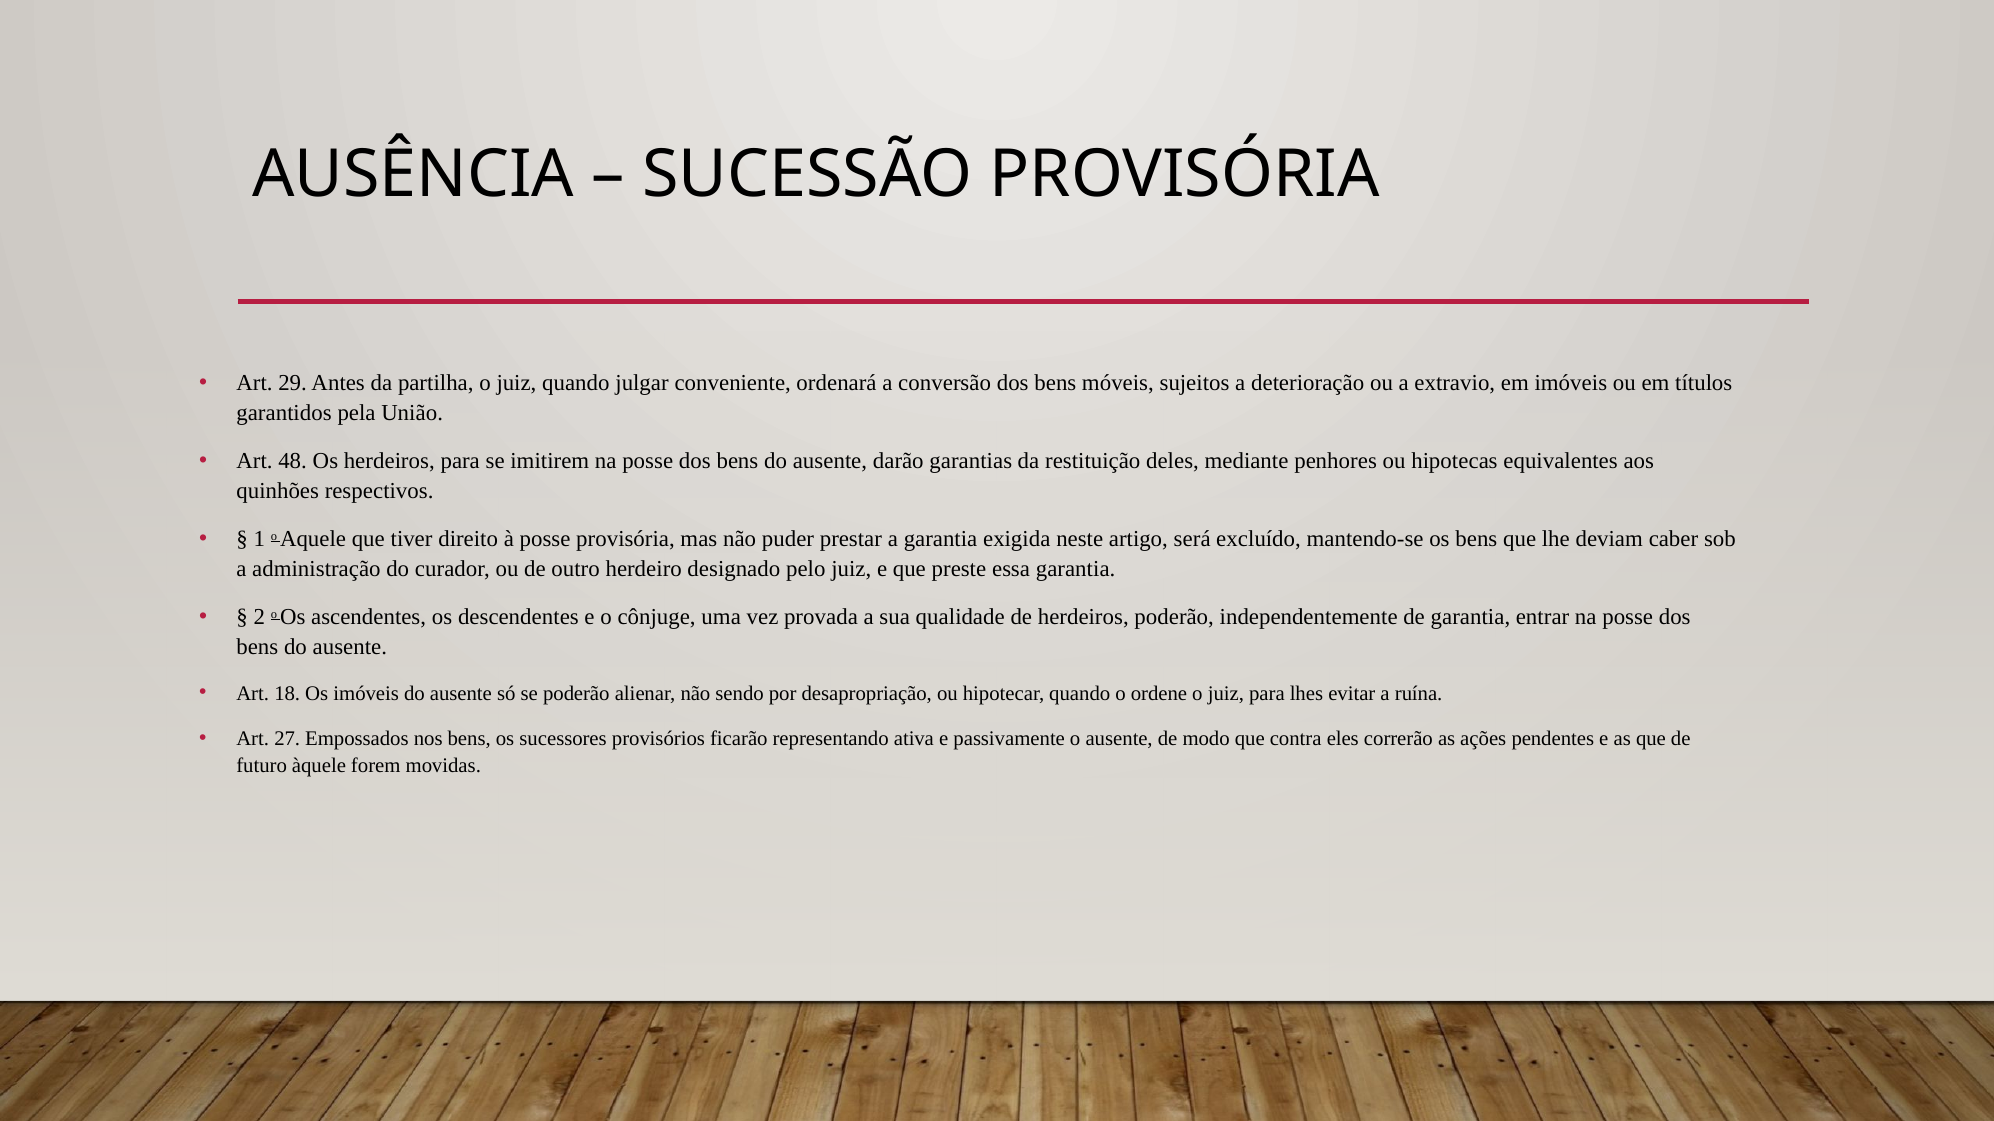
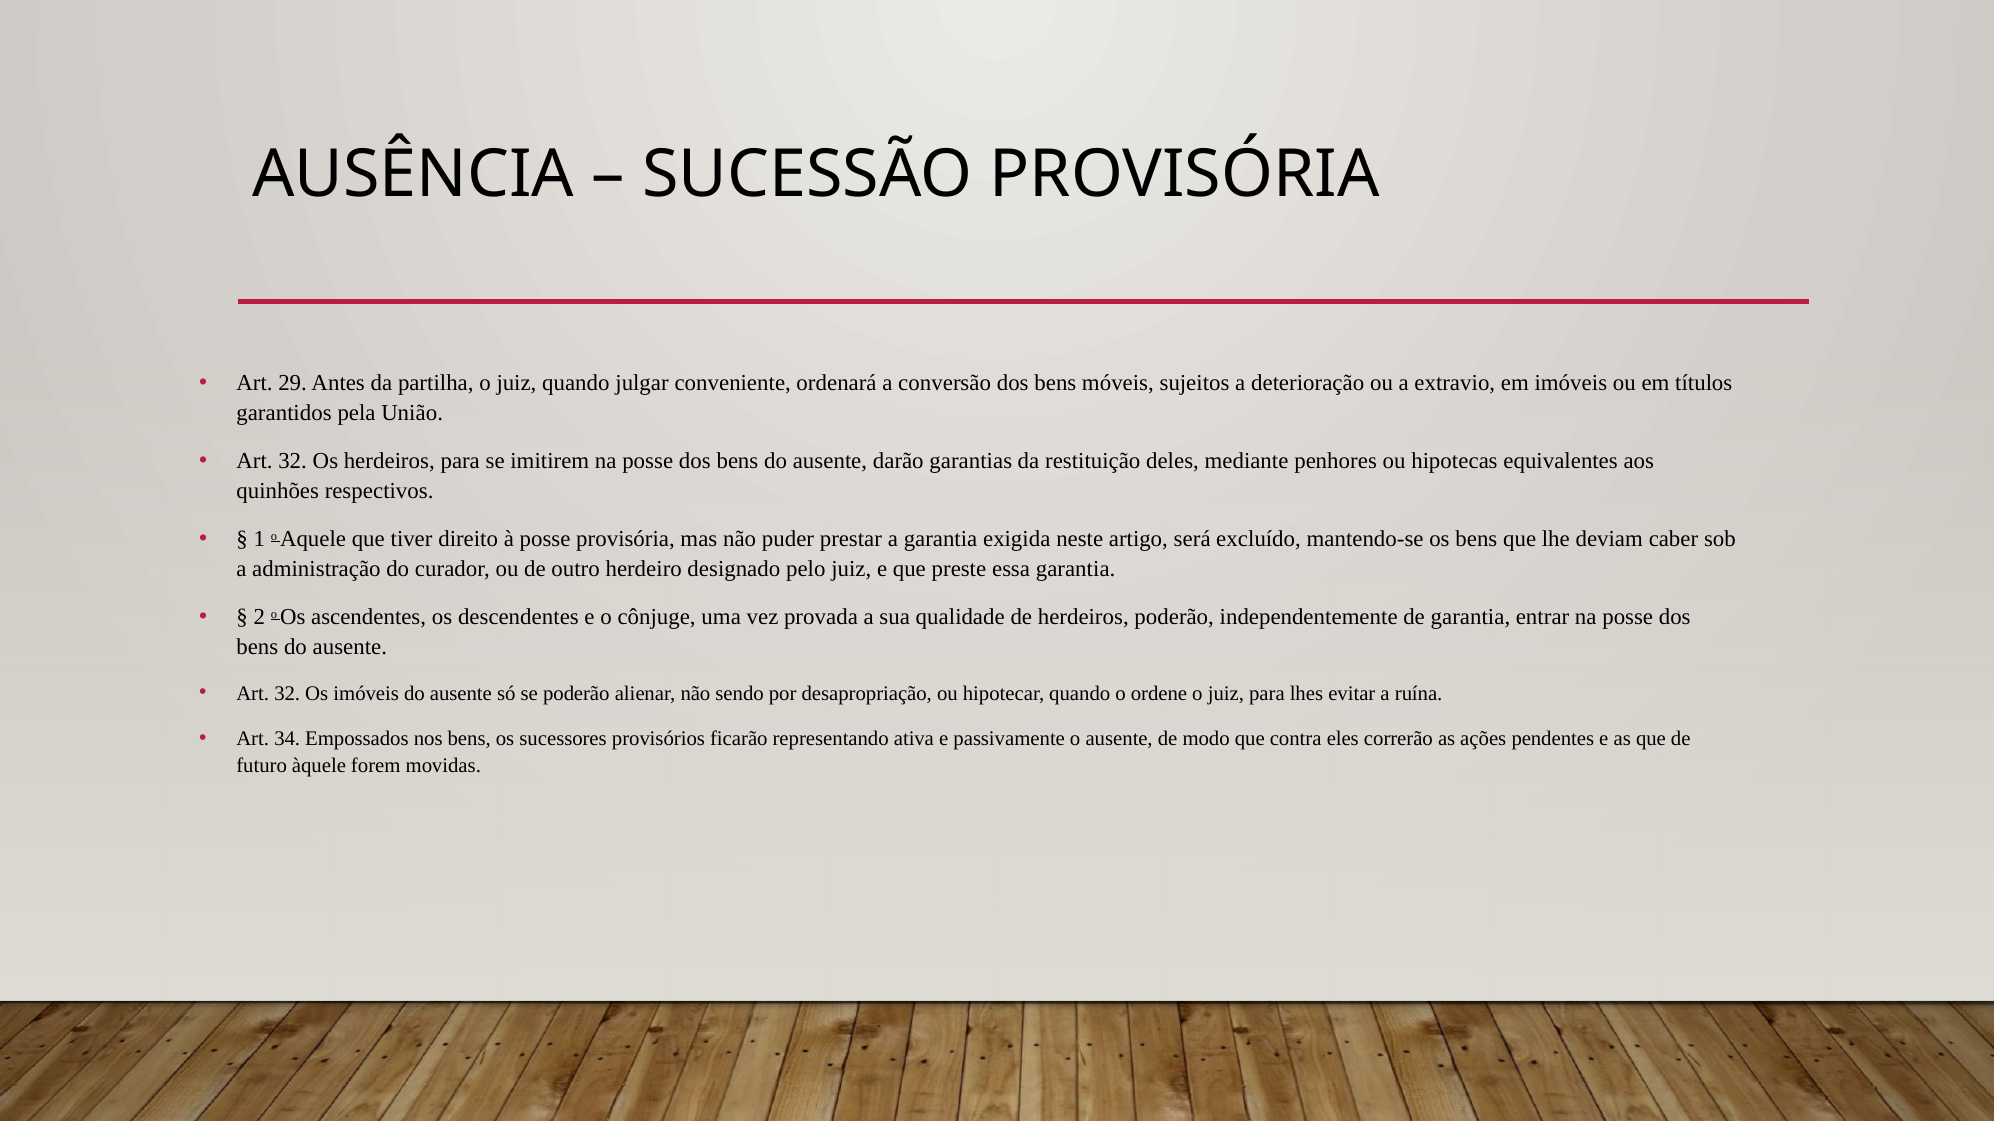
48 at (293, 462): 48 -> 32
18 at (287, 694): 18 -> 32
27: 27 -> 34
